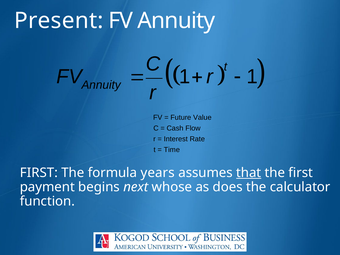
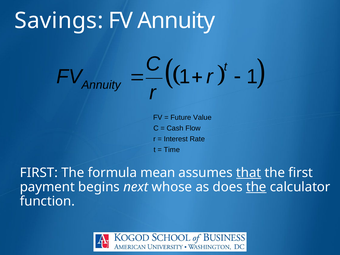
Present: Present -> Savings
years: years -> mean
the at (256, 187) underline: none -> present
